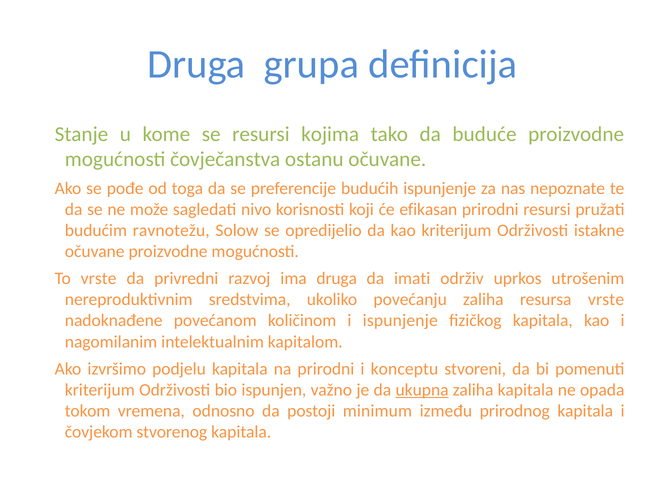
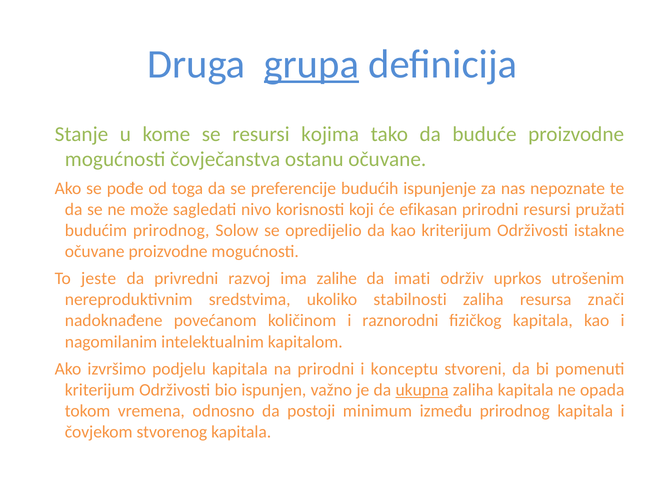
grupa underline: none -> present
budućim ravnotežu: ravnotežu -> prirodnog
To vrste: vrste -> jeste
ima druga: druga -> zalihe
povećanju: povećanju -> stabilnosti
resursa vrste: vrste -> znači
i ispunjenje: ispunjenje -> raznorodni
